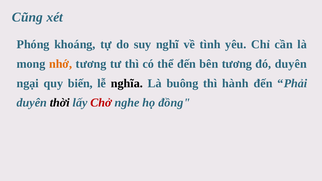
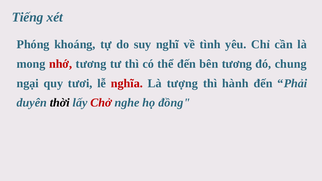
Cũng: Cũng -> Tiếng
nhớ colour: orange -> red
đó duyên: duyên -> chung
biến: biến -> tươi
nghĩa colour: black -> red
buông: buông -> tượng
